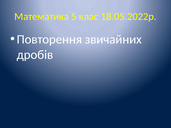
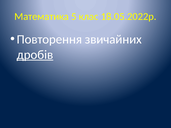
дробів underline: none -> present
